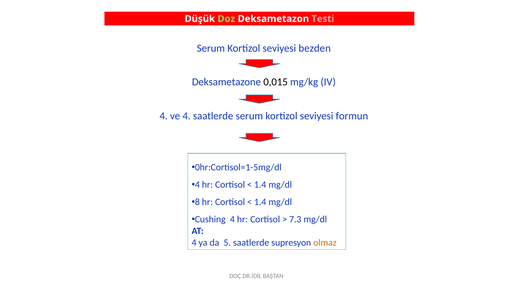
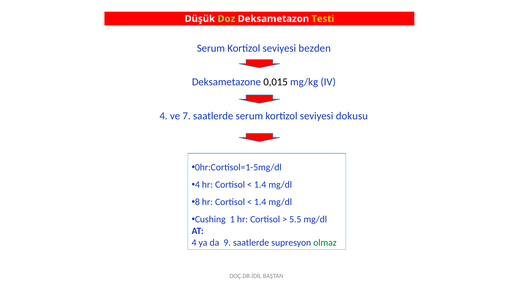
Testi colour: pink -> yellow
ve 4: 4 -> 7
formun: formun -> dokusu
Cushing 4: 4 -> 1
7.3: 7.3 -> 5.5
5: 5 -> 9
olmaz colour: orange -> green
